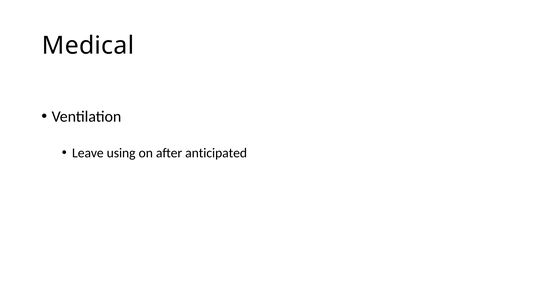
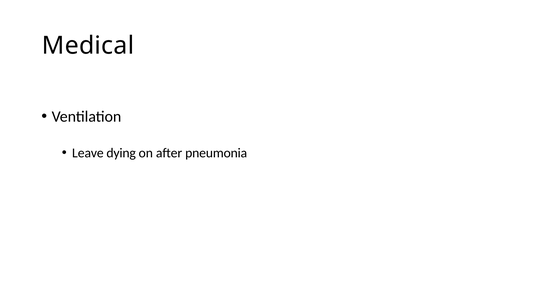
using: using -> dying
anticipated: anticipated -> pneumonia
